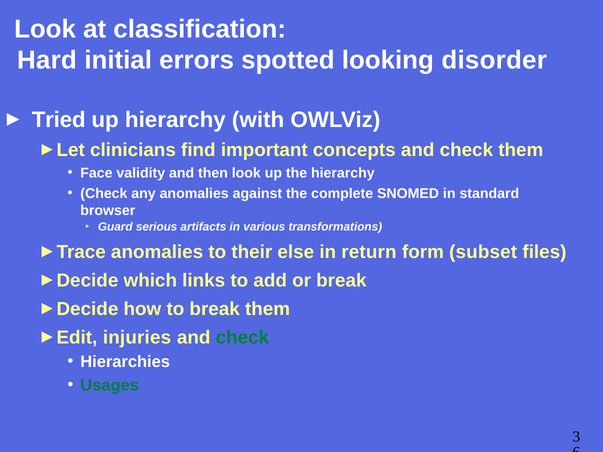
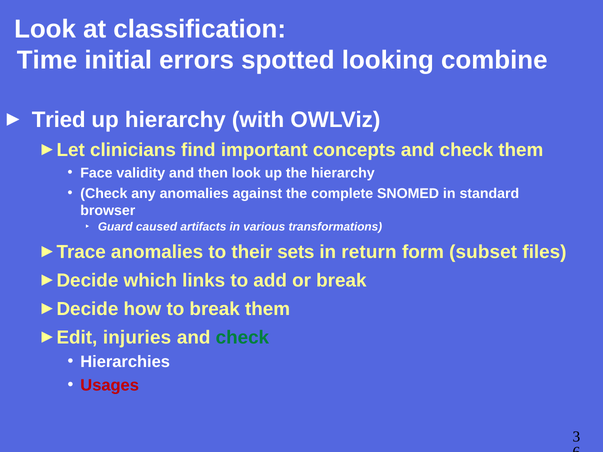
Hard: Hard -> Time
disorder: disorder -> combine
serious: serious -> caused
else: else -> sets
Usages colour: green -> red
